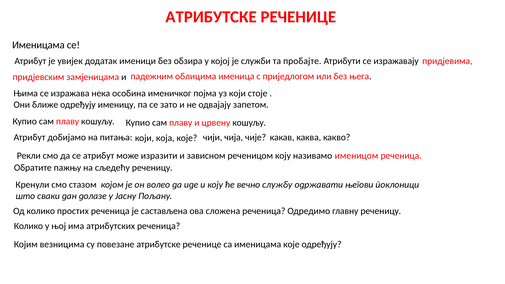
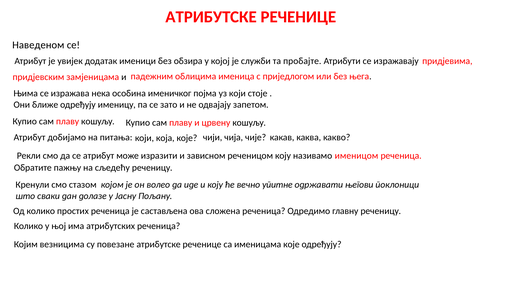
Именицама at (38, 45): Именицама -> Наведеном
службу: службу -> упитне
